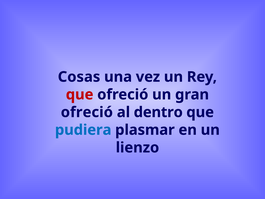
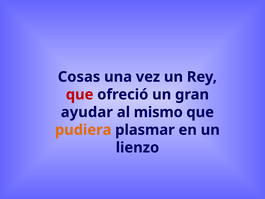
ofreció at (87, 112): ofreció -> ayudar
dentro: dentro -> mismo
pudiera colour: blue -> orange
